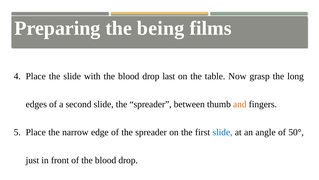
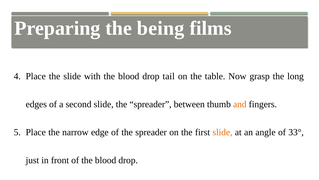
last: last -> tail
slide at (222, 132) colour: blue -> orange
50°: 50° -> 33°
